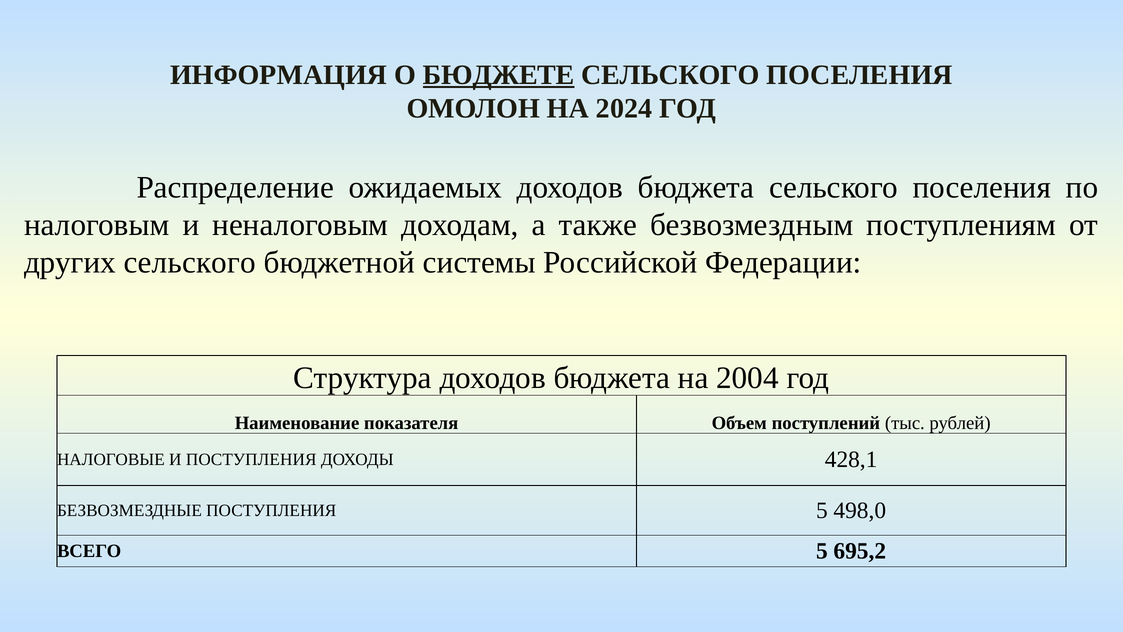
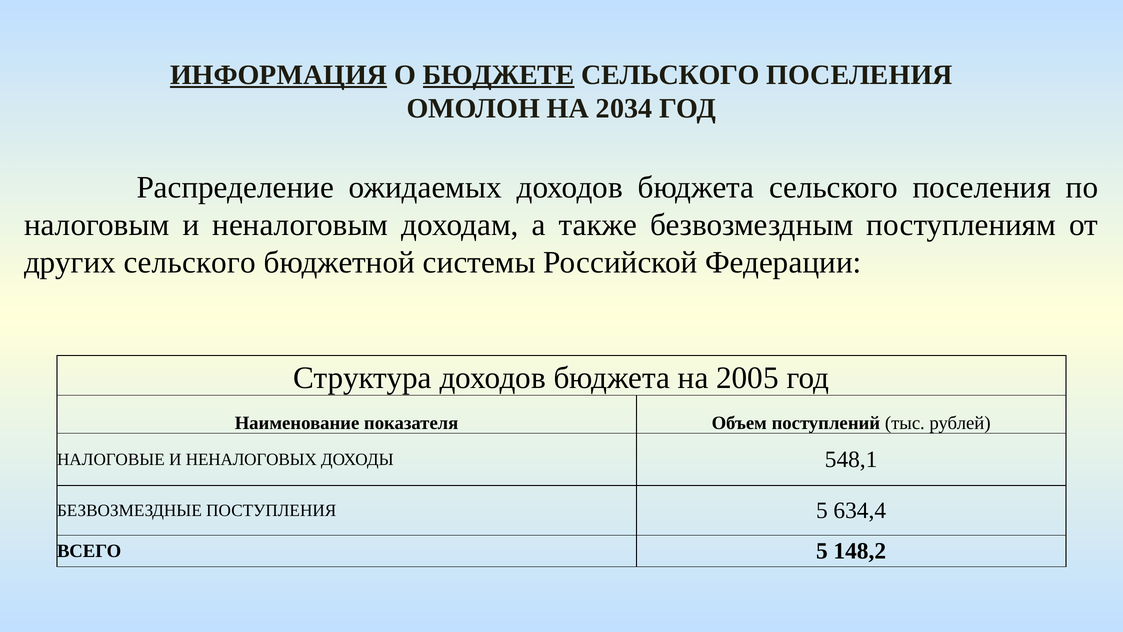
ИНФОРМАЦИЯ underline: none -> present
2024: 2024 -> 2034
2004: 2004 -> 2005
И ПОСТУПЛЕНИЯ: ПОСТУПЛЕНИЯ -> НЕНАЛОГОВЫХ
428,1: 428,1 -> 548,1
498,0: 498,0 -> 634,4
695,2: 695,2 -> 148,2
